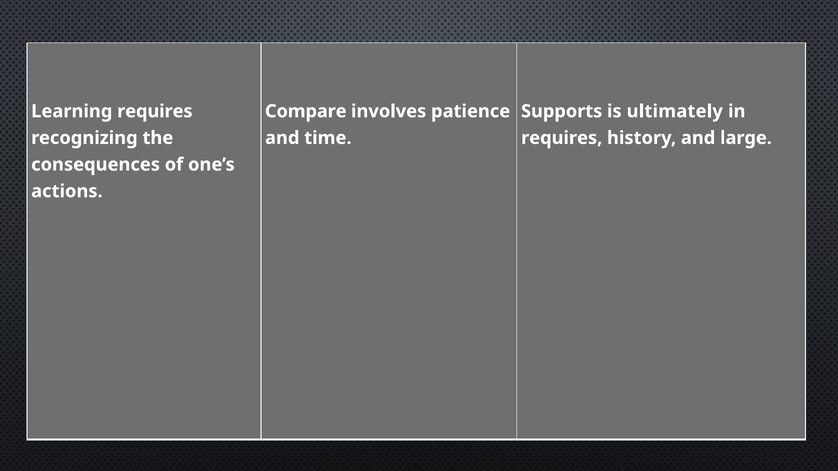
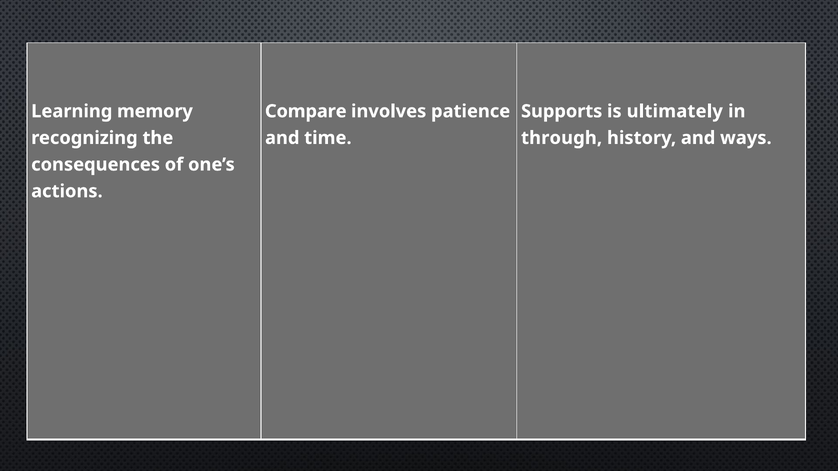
Learning requires: requires -> memory
requires at (562, 138): requires -> through
large: large -> ways
